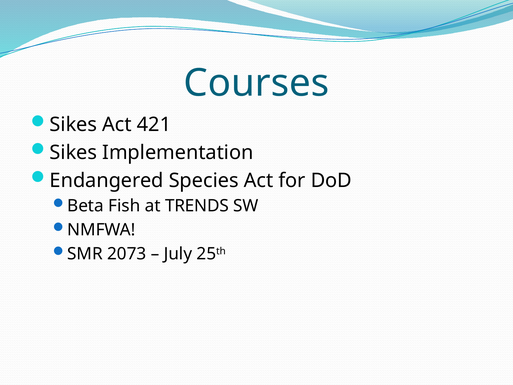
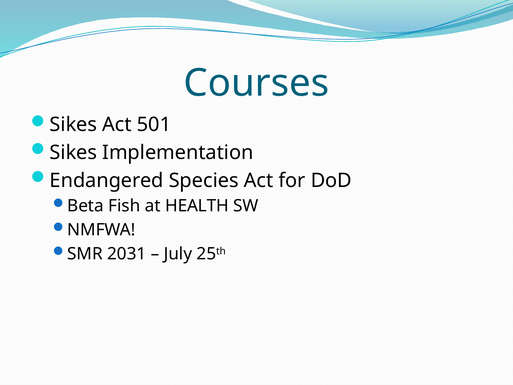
421: 421 -> 501
TRENDS: TRENDS -> HEALTH
2073: 2073 -> 2031
